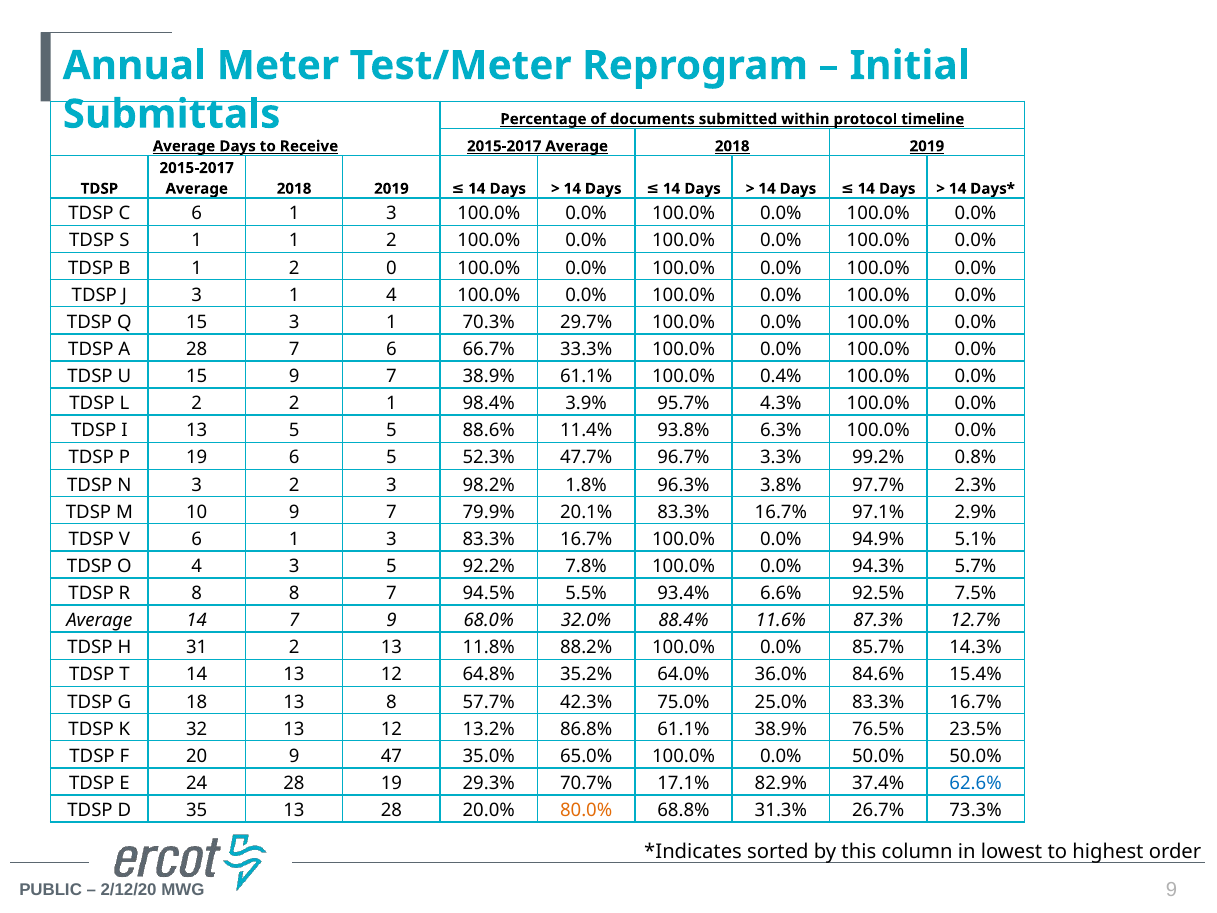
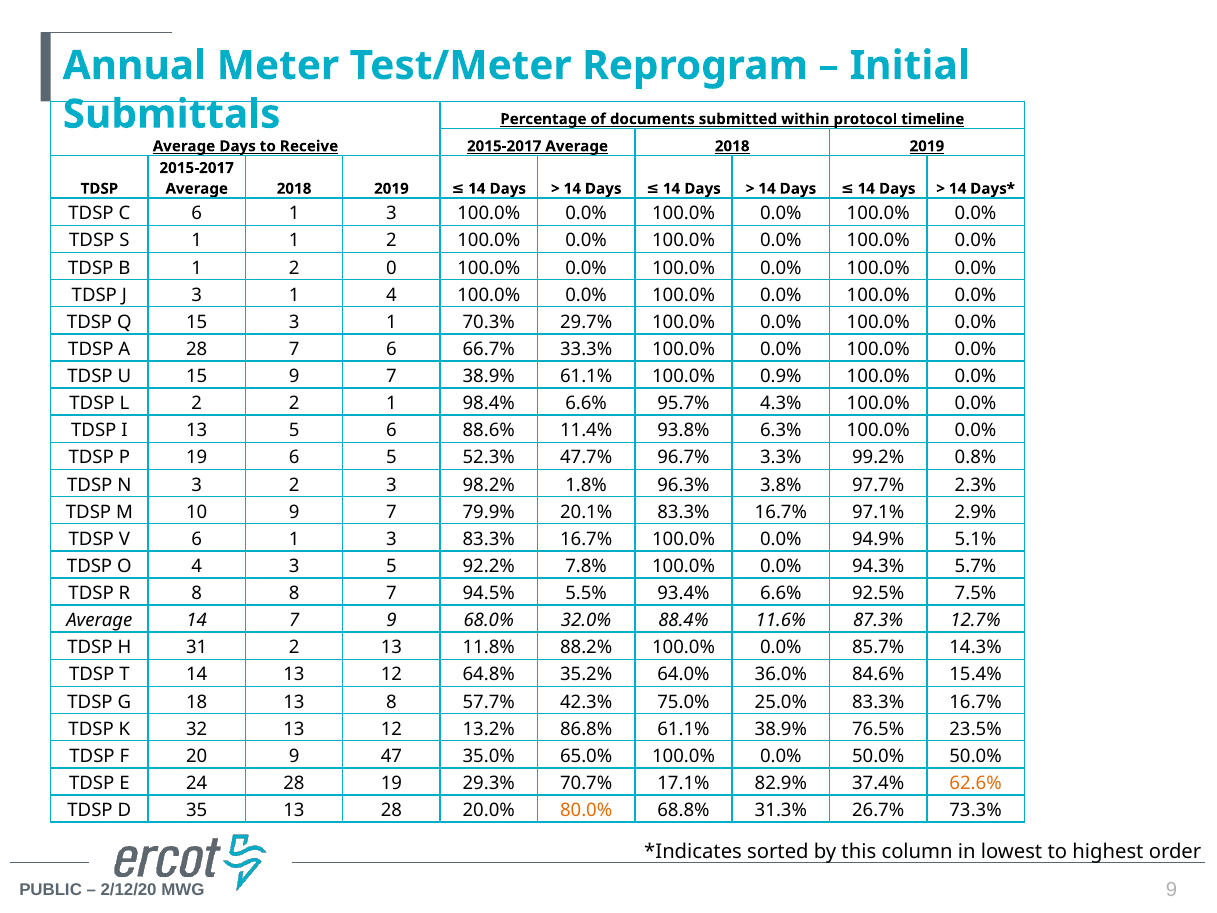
0.4%: 0.4% -> 0.9%
98.4% 3.9%: 3.9% -> 6.6%
5 5: 5 -> 6
62.6% colour: blue -> orange
